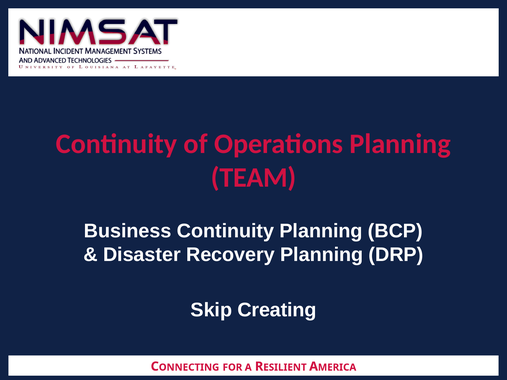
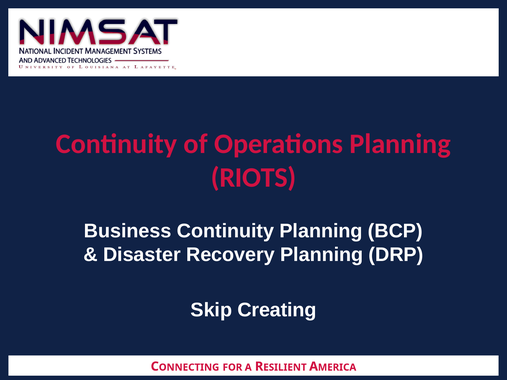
TEAM: TEAM -> RIOTS
